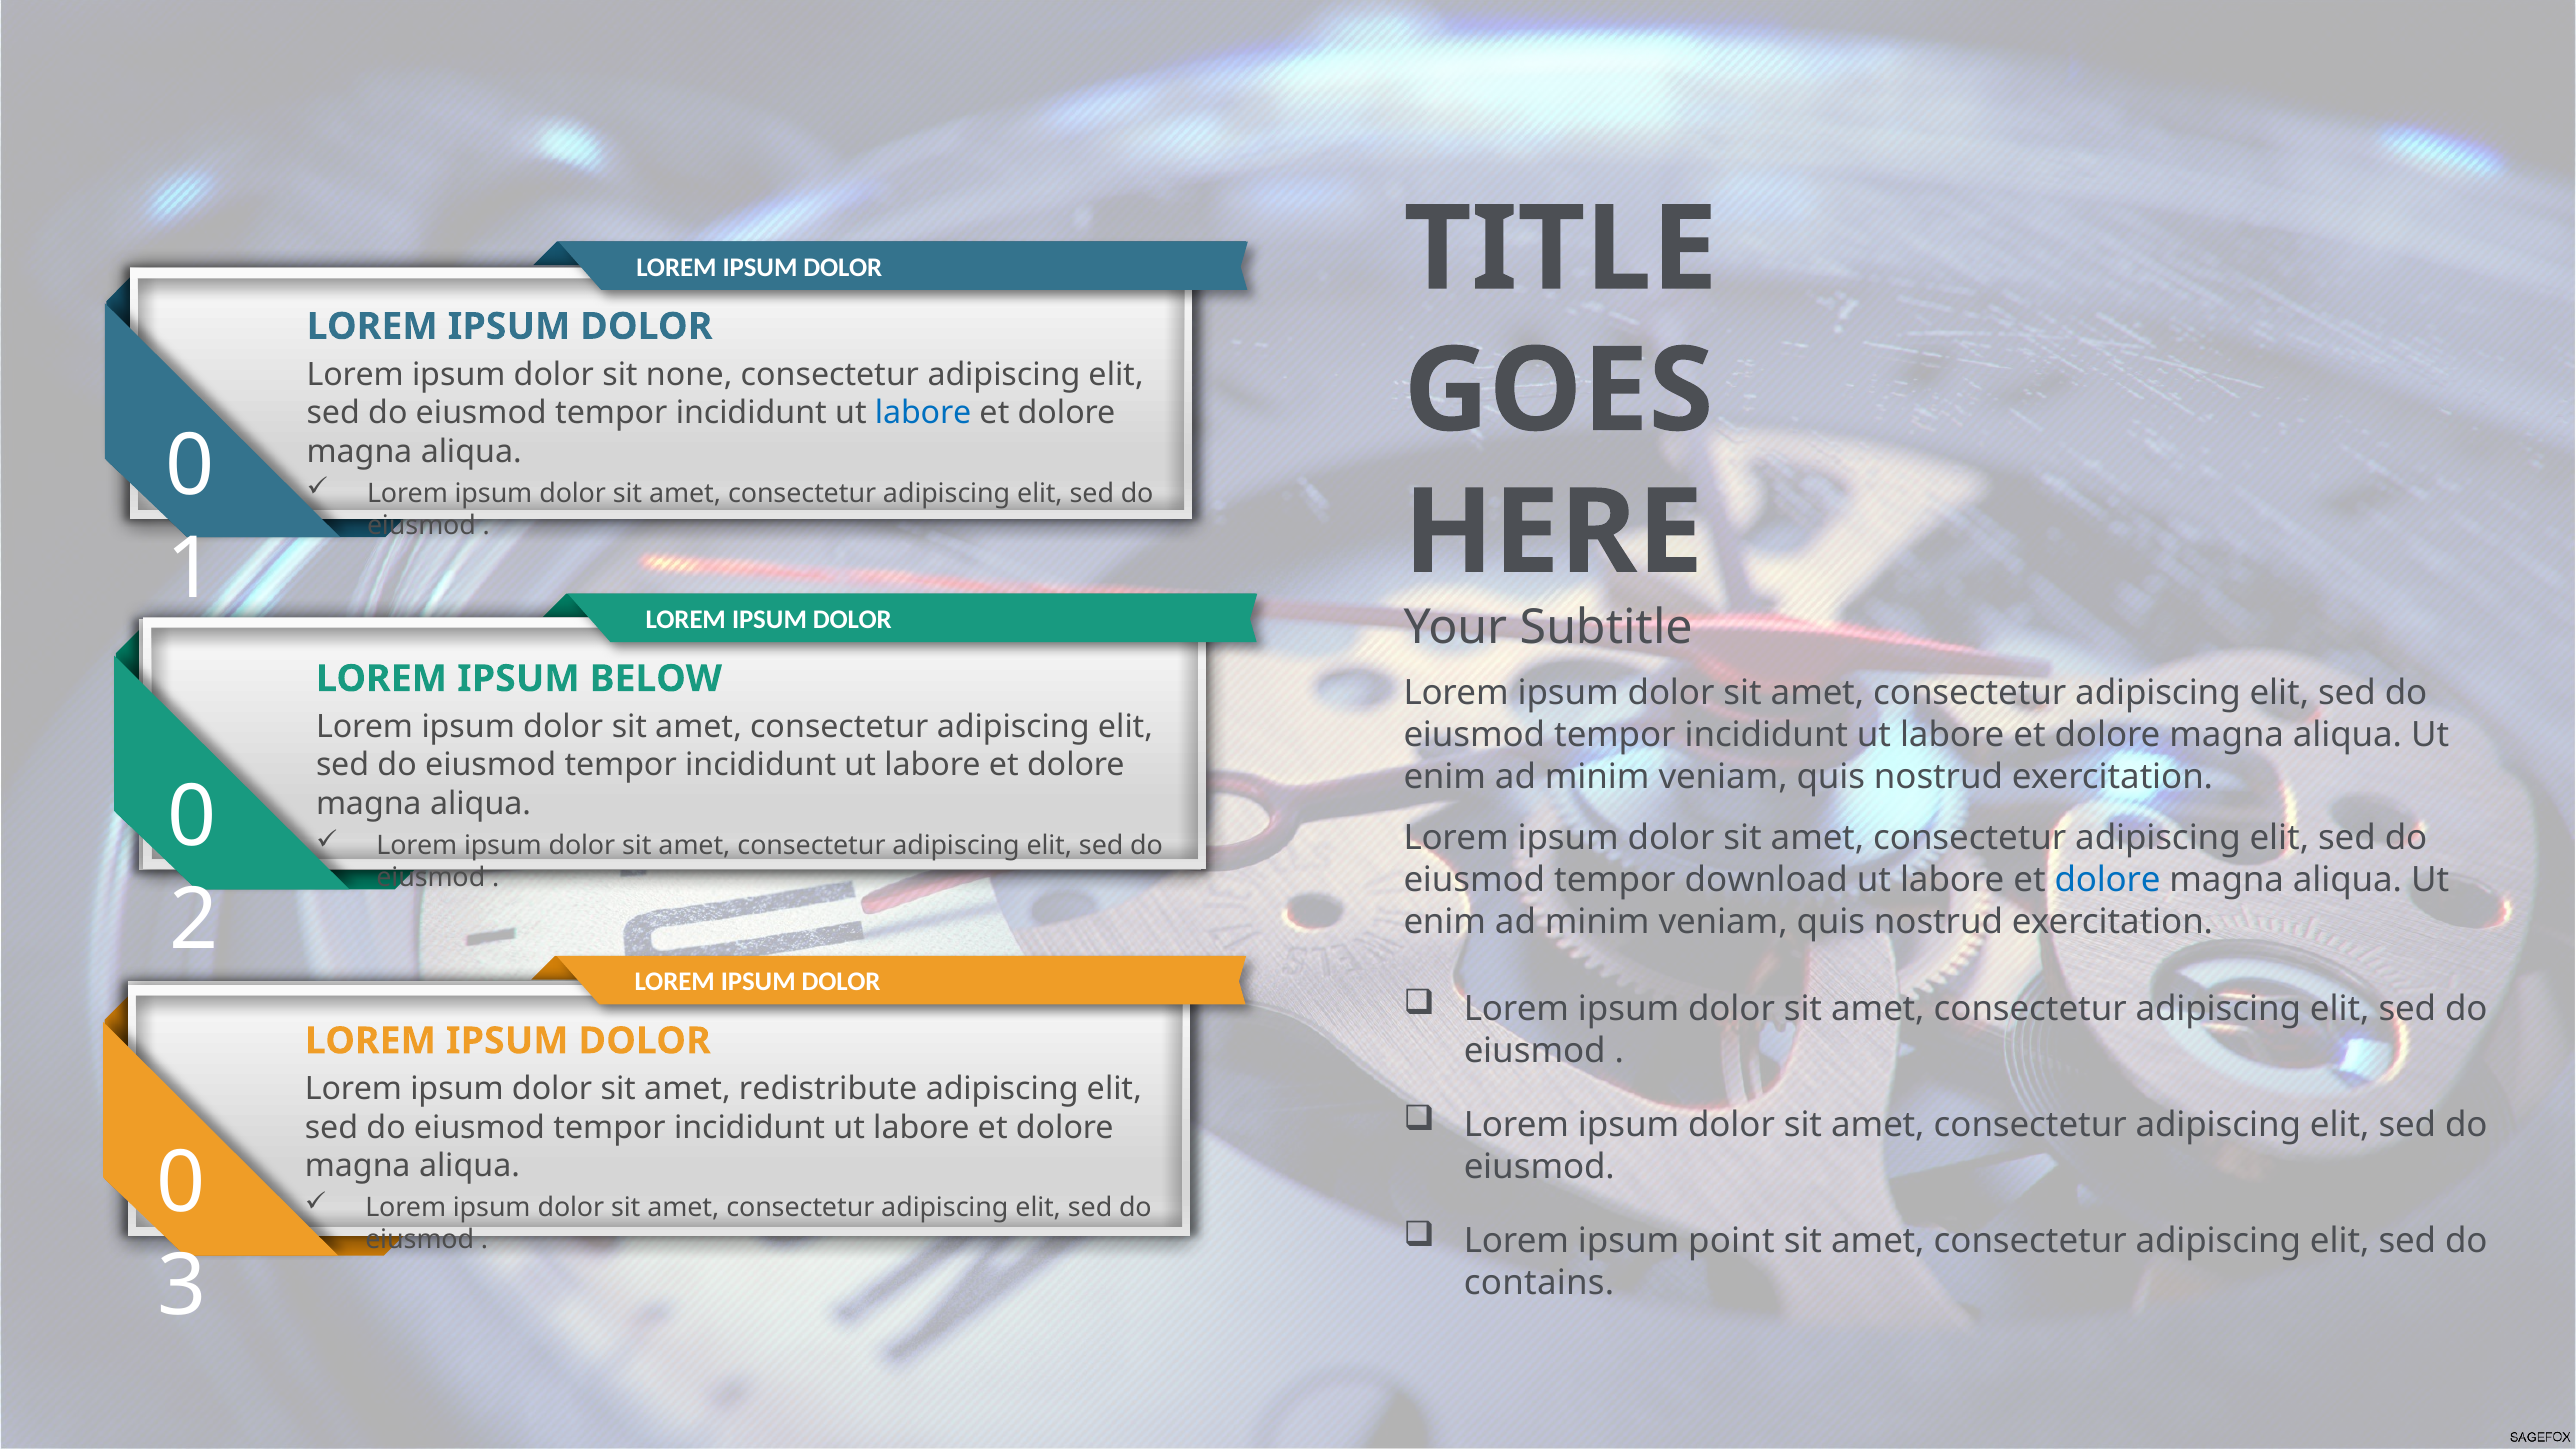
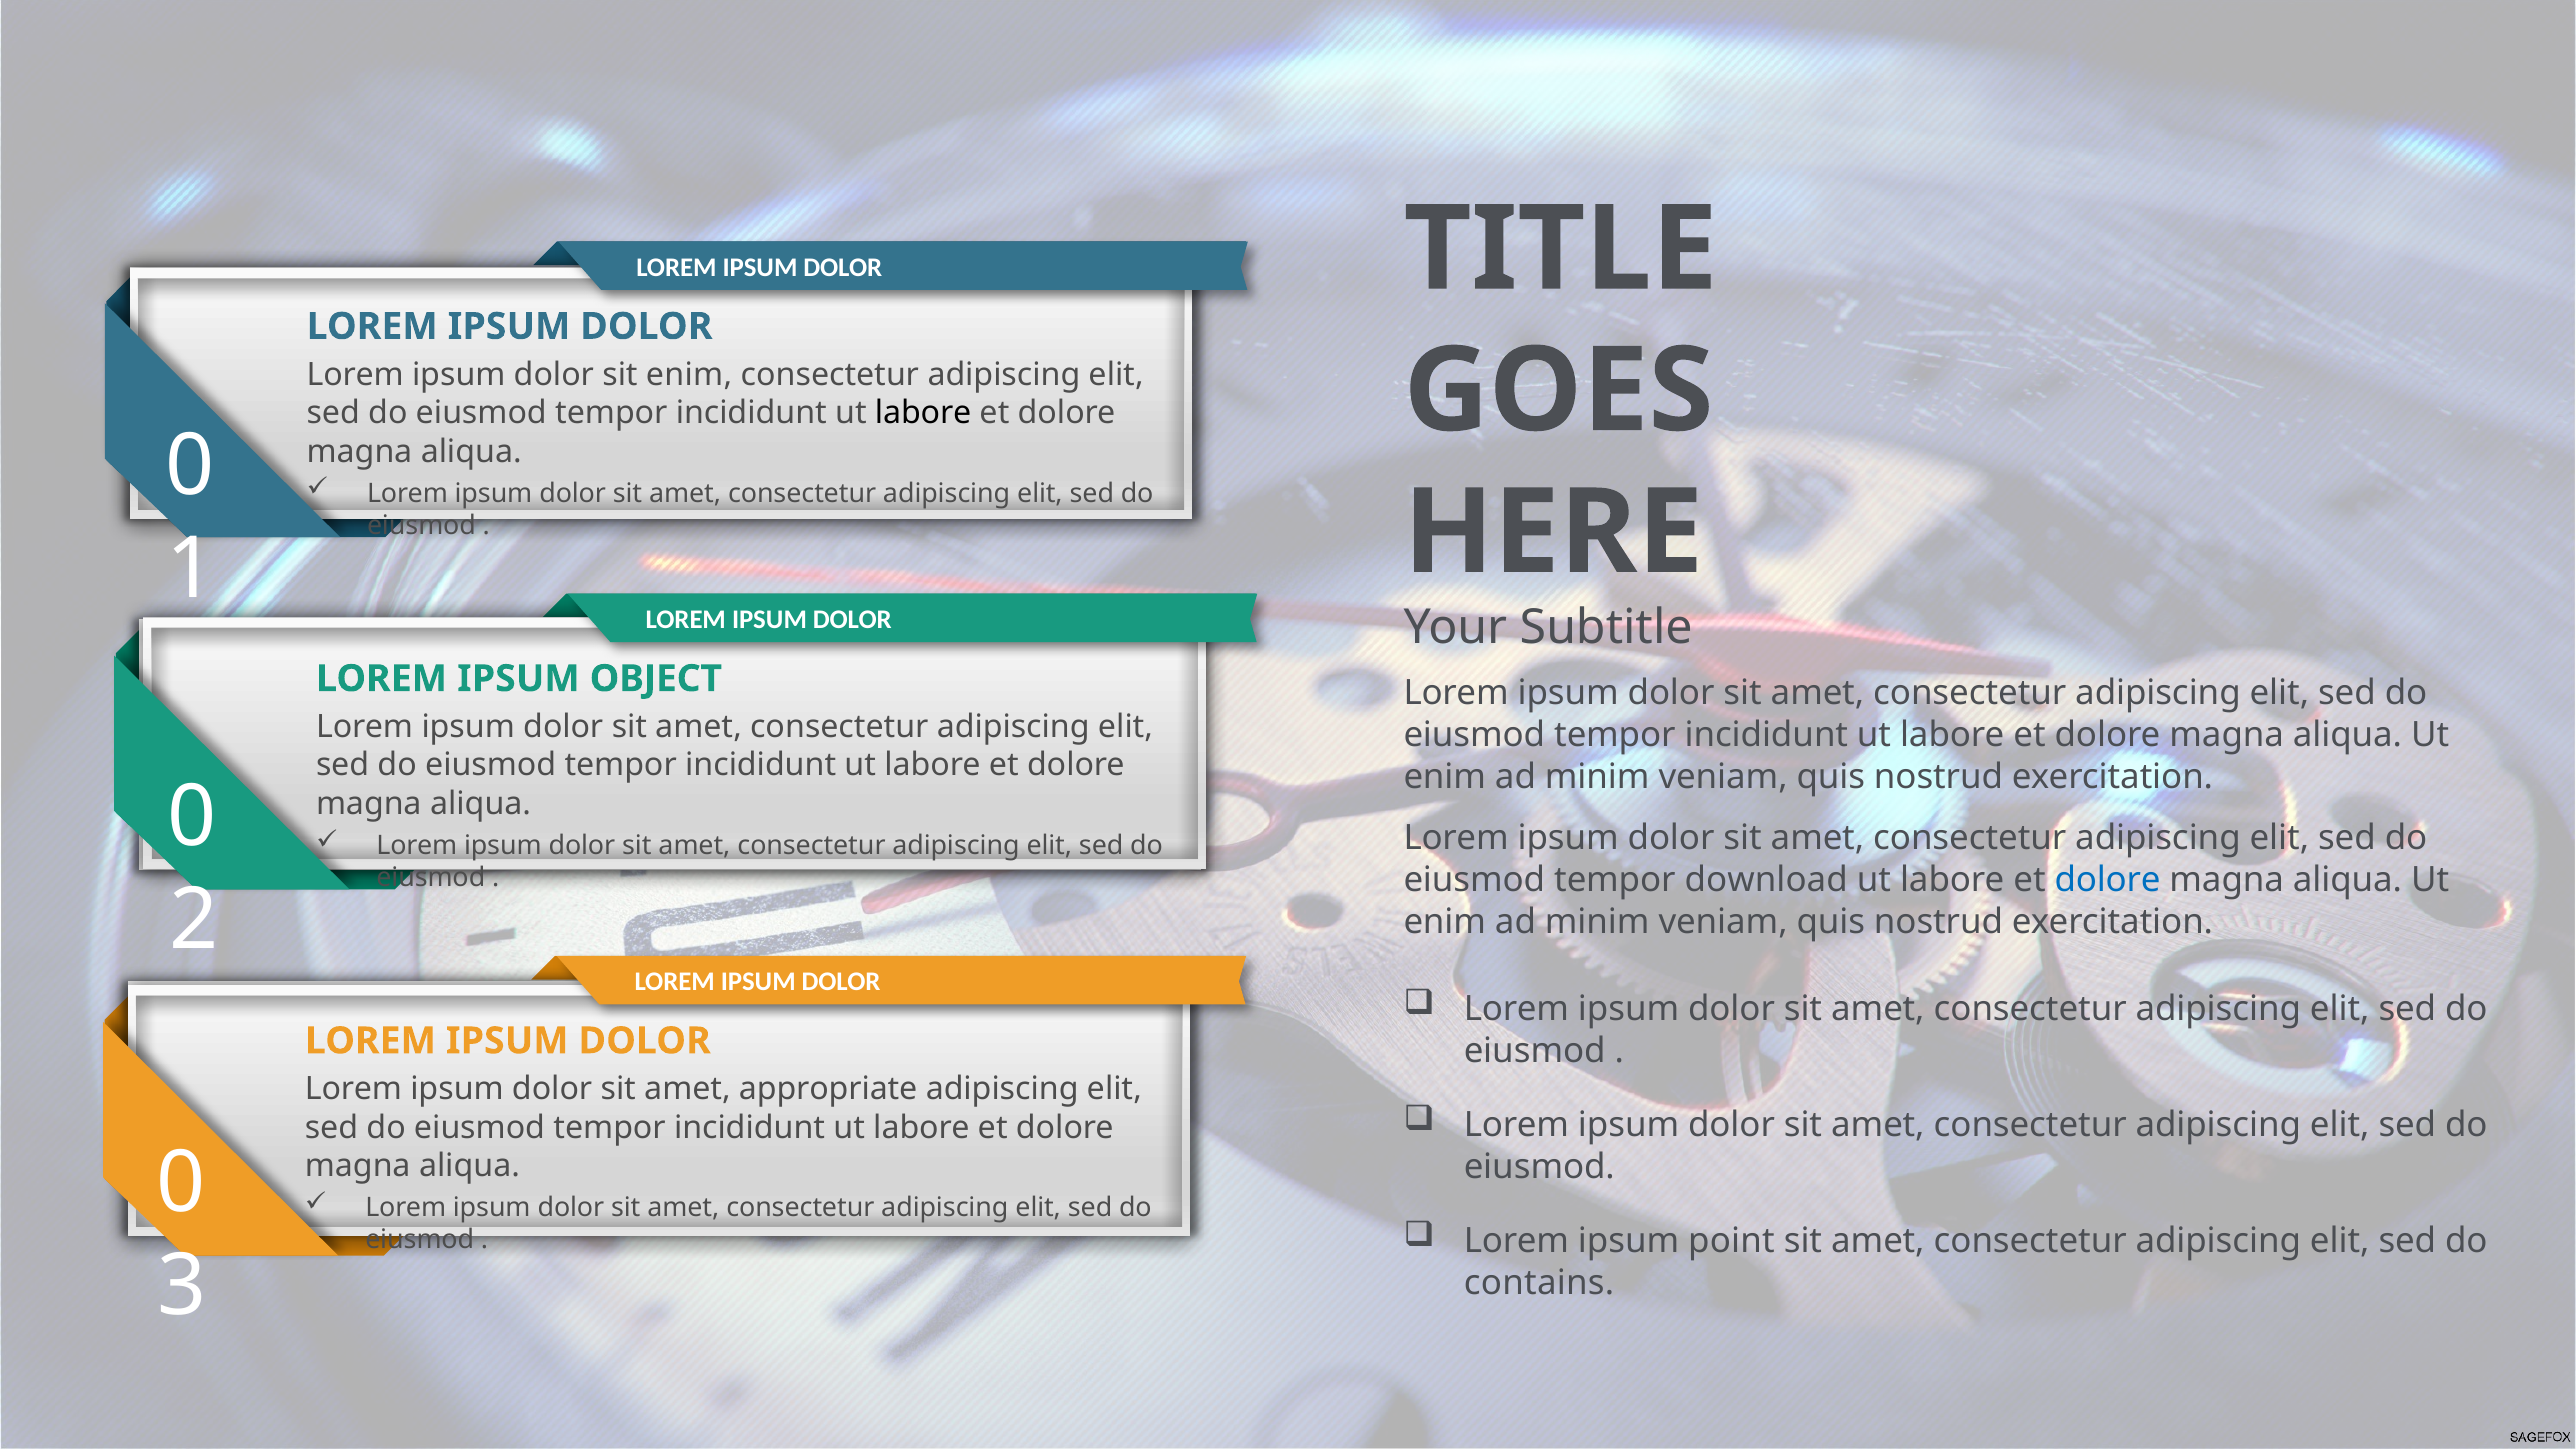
sit none: none -> enim
labore at (923, 413) colour: blue -> black
BELOW: BELOW -> OBJECT
redistribute: redistribute -> appropriate
